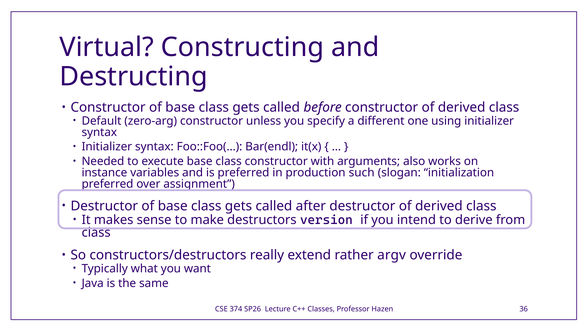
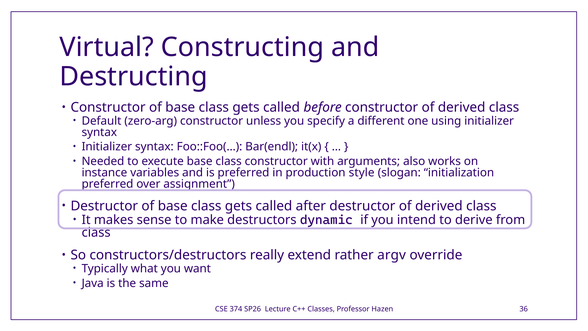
such: such -> style
version: version -> dynamic
